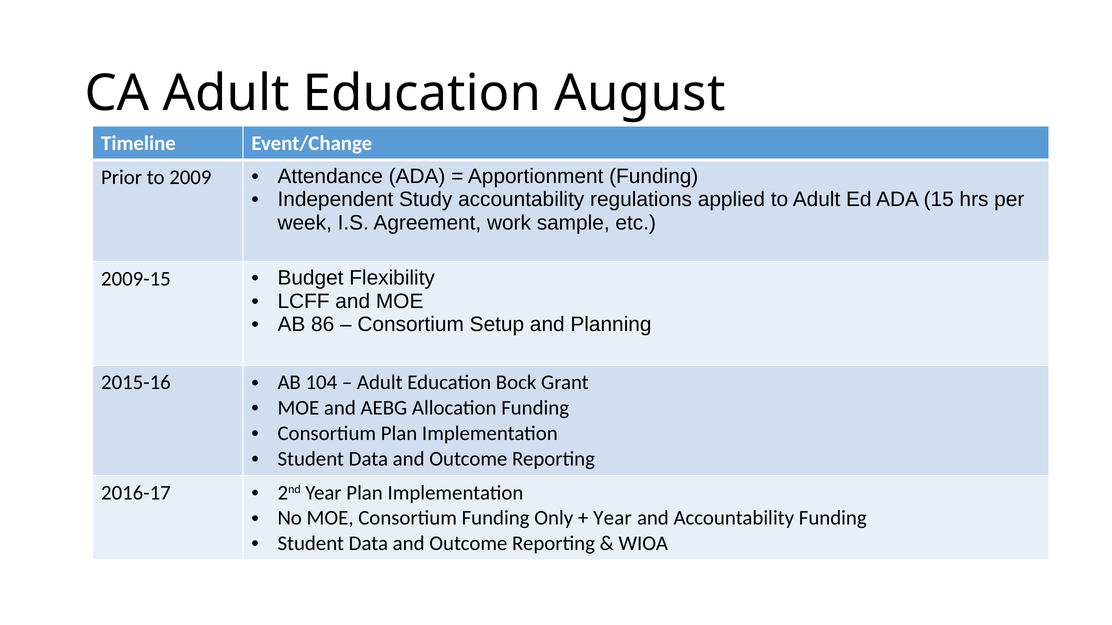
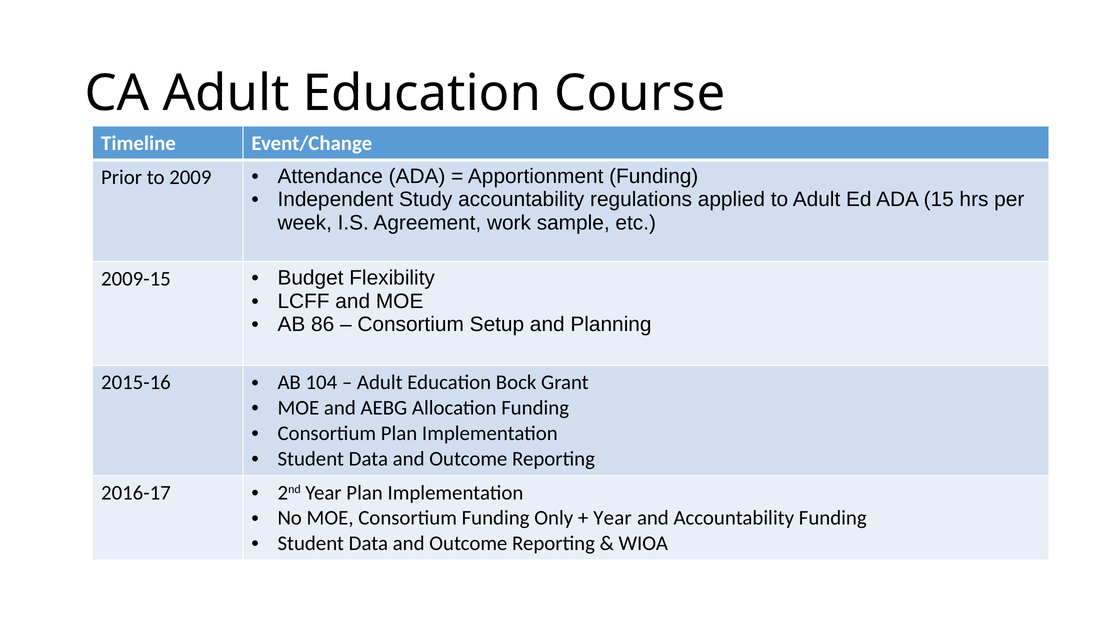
August: August -> Course
